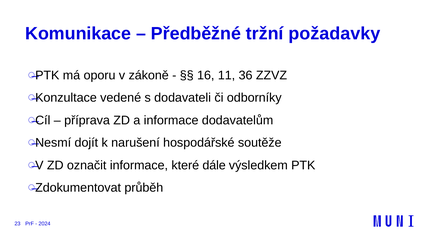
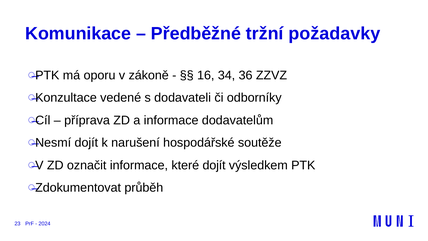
11: 11 -> 34
které dále: dále -> dojít
